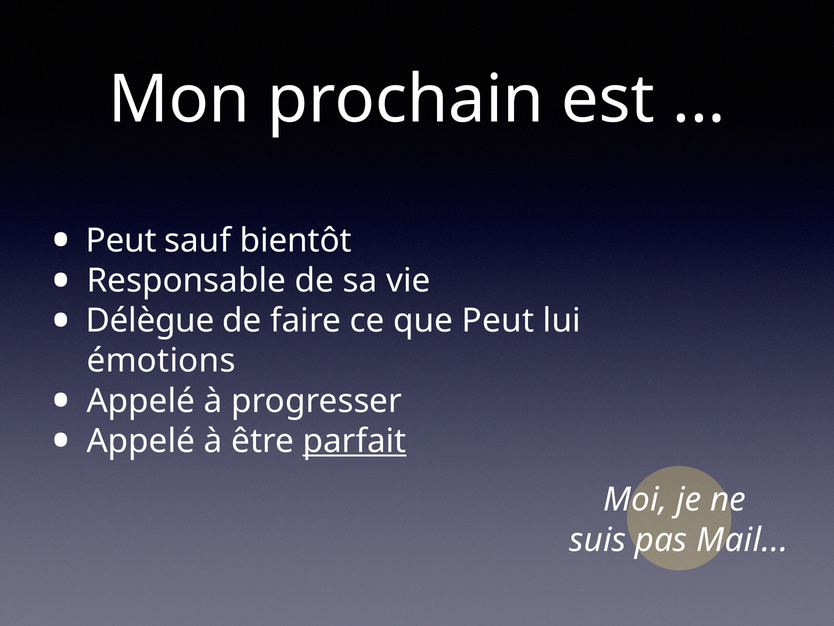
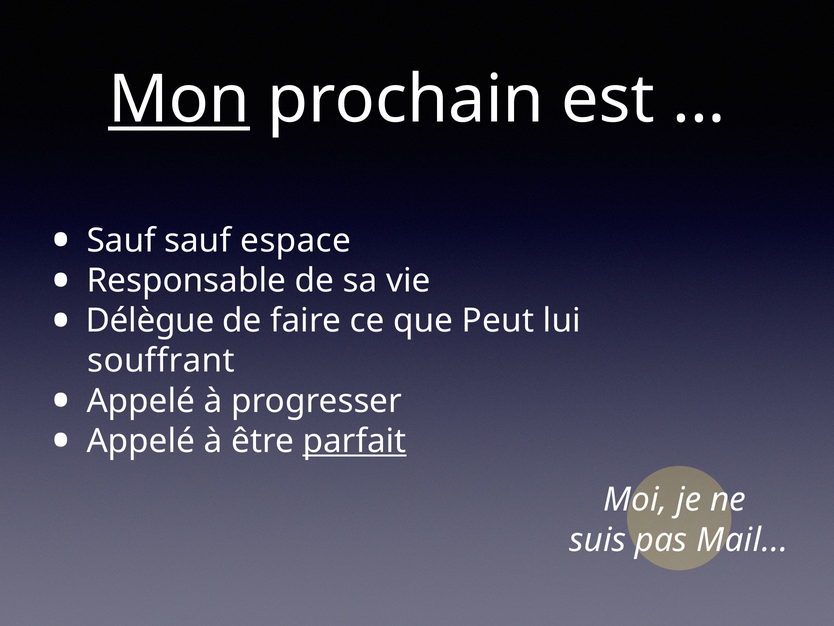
Mon underline: none -> present
Peut at (121, 241): Peut -> Sauf
bientôt: bientôt -> espace
émotions: émotions -> souffrant
